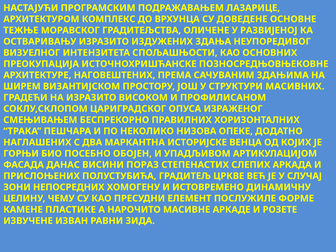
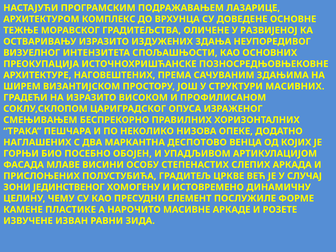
ИСТОРИЈСКЕ: ИСТОРИЈСКЕ -> ДЕСПОТОВО
ДАНАС: ДАНАС -> МЛАВЕ
ПОРАЗ: ПОРАЗ -> ОСОБУ
НЕПОСРЕДНИХ: НЕПОСРЕДНИХ -> ЈЕДИНСТВЕНОГ
